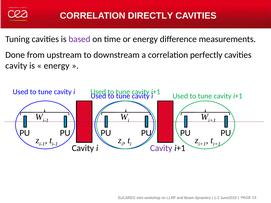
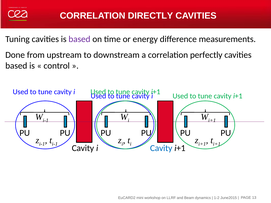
cavity at (16, 66): cavity -> based
energy at (57, 66): energy -> control
Cavity at (161, 148) colour: purple -> blue
